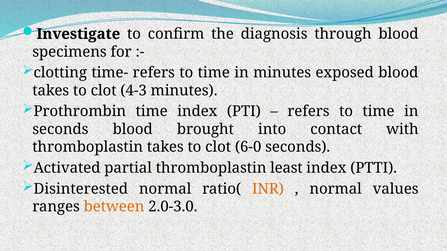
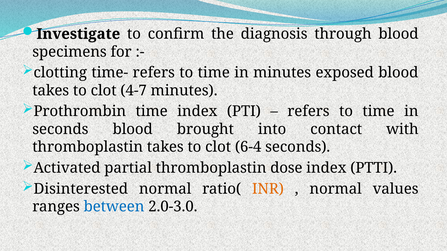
4-3: 4-3 -> 4-7
6-0: 6-0 -> 6-4
least: least -> dose
between colour: orange -> blue
